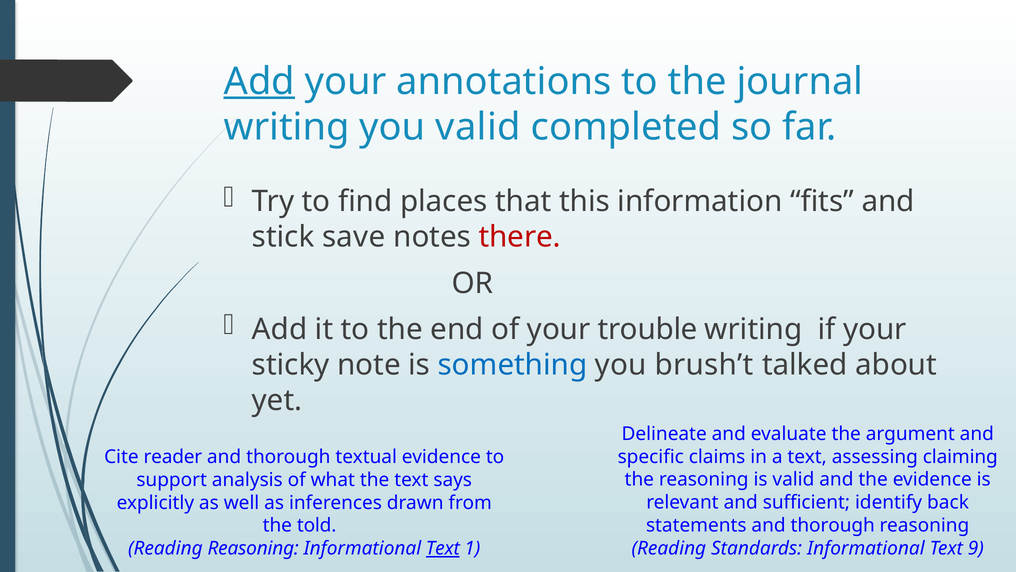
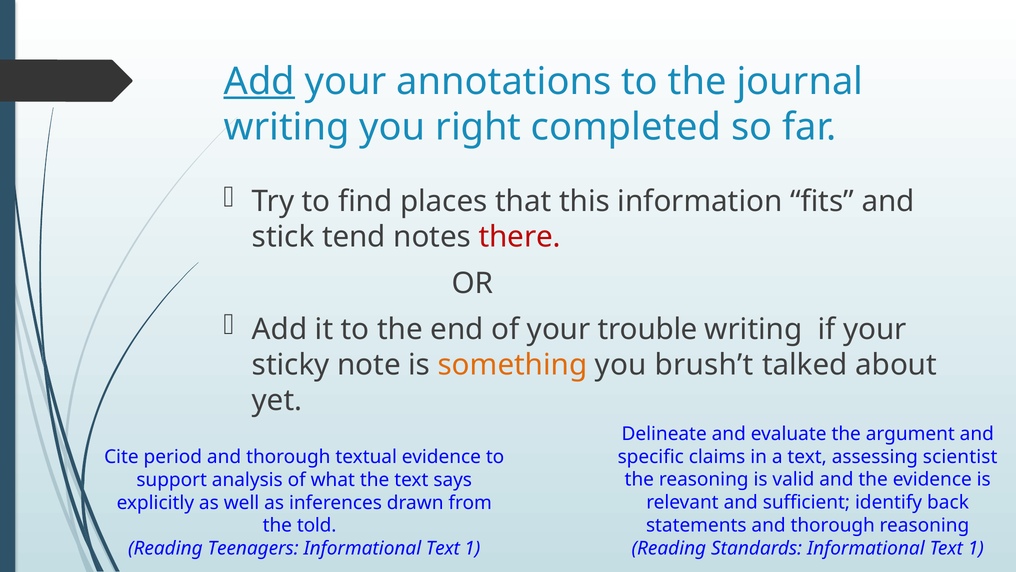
you valid: valid -> right
save: save -> tend
something colour: blue -> orange
claiming: claiming -> scientist
reader: reader -> period
Standards Informational Text 9: 9 -> 1
Reading Reasoning: Reasoning -> Teenagers
Text at (443, 548) underline: present -> none
